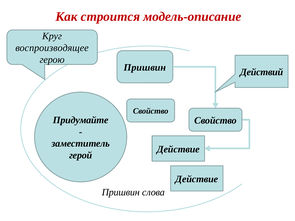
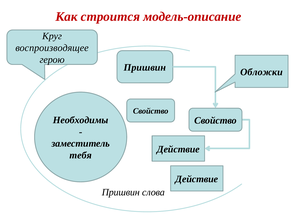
Действий: Действий -> Обложки
Придумайте: Придумайте -> Необходимы
герой: герой -> тебя
